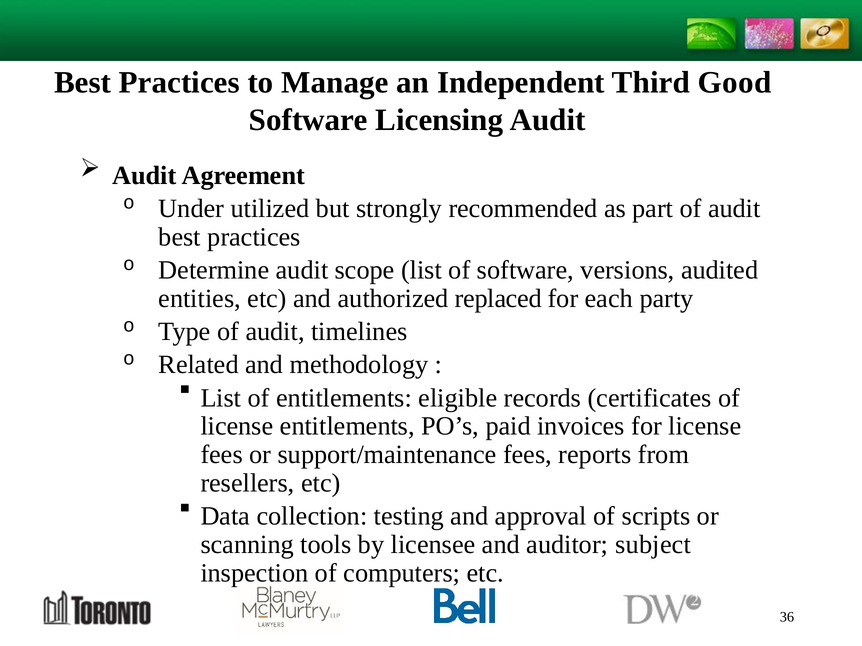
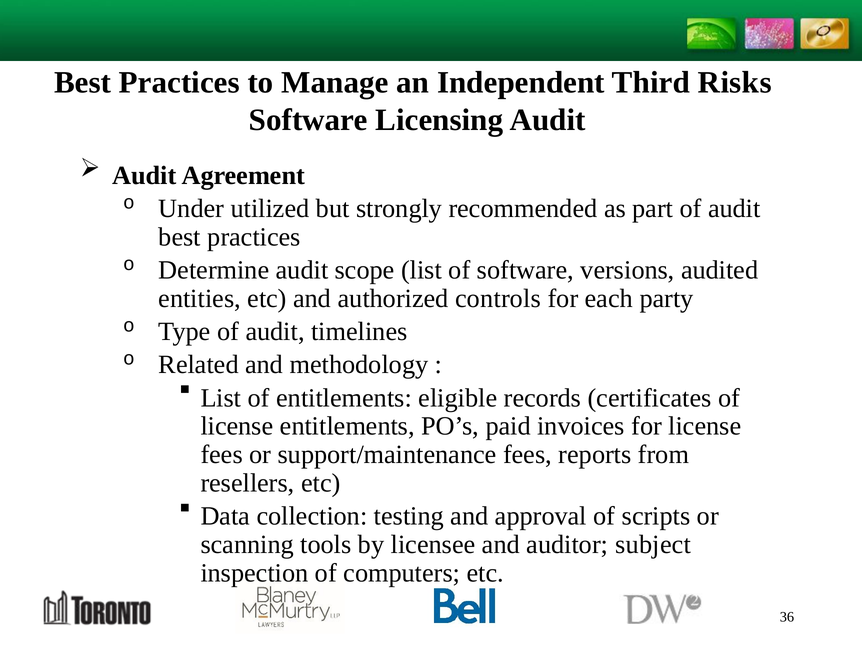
Good: Good -> Risks
replaced: replaced -> controls
